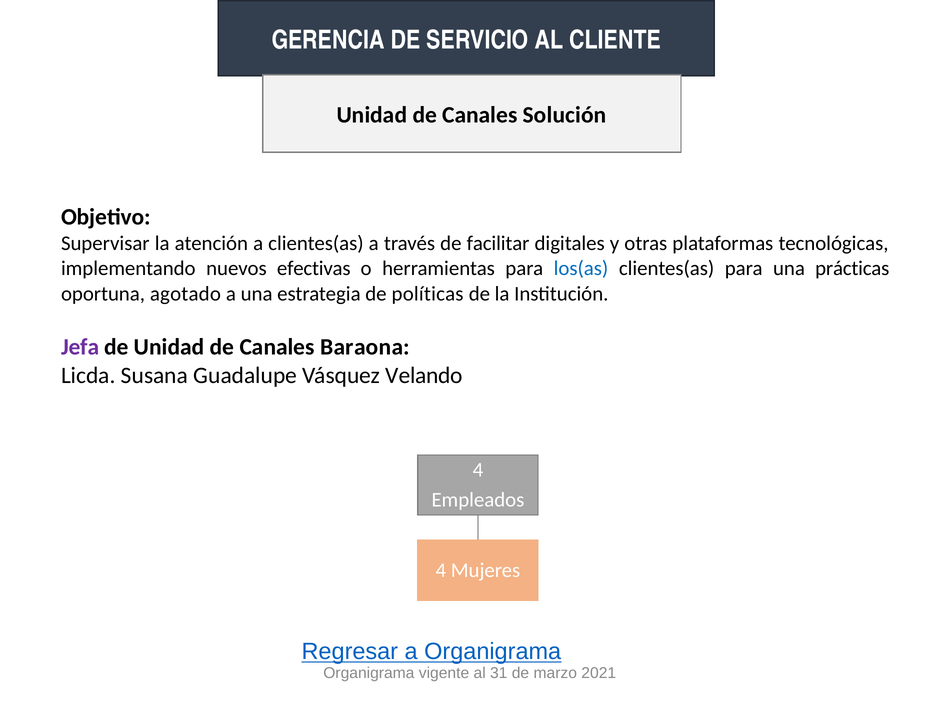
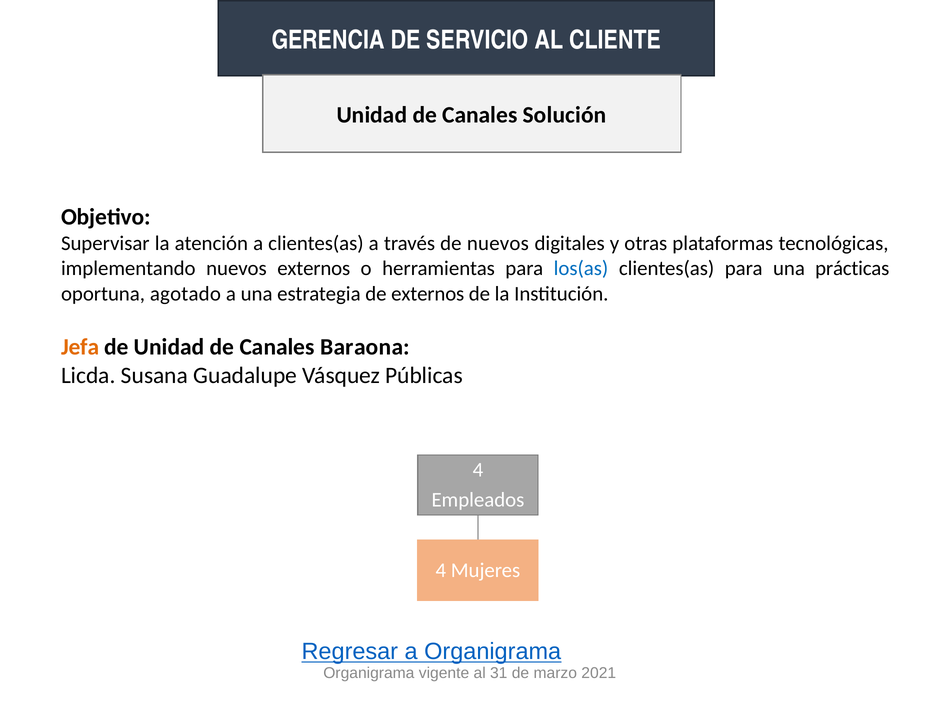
de facilitar: facilitar -> nuevos
nuevos efectivas: efectivas -> externos
de políticas: políticas -> externos
Jefa colour: purple -> orange
Velando: Velando -> Públicas
